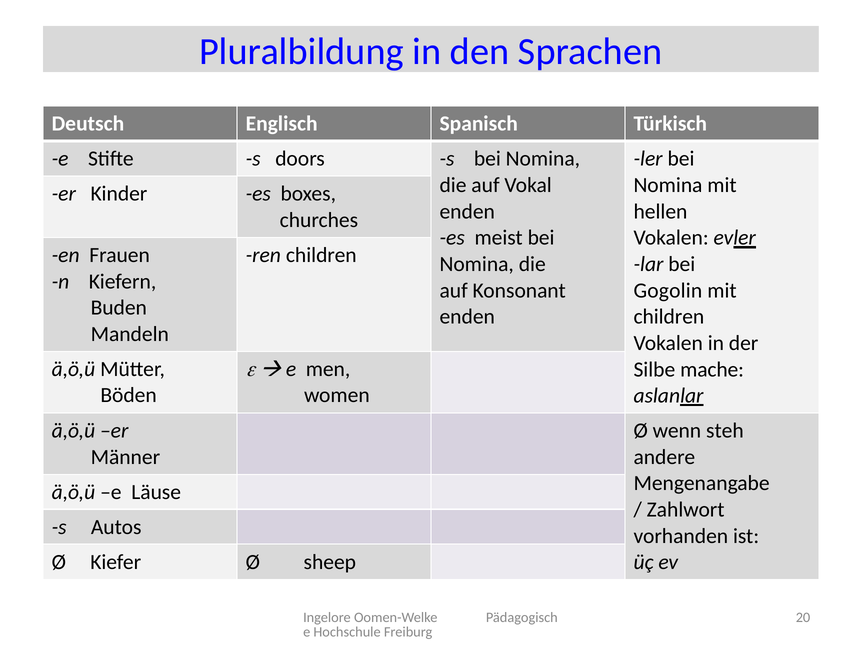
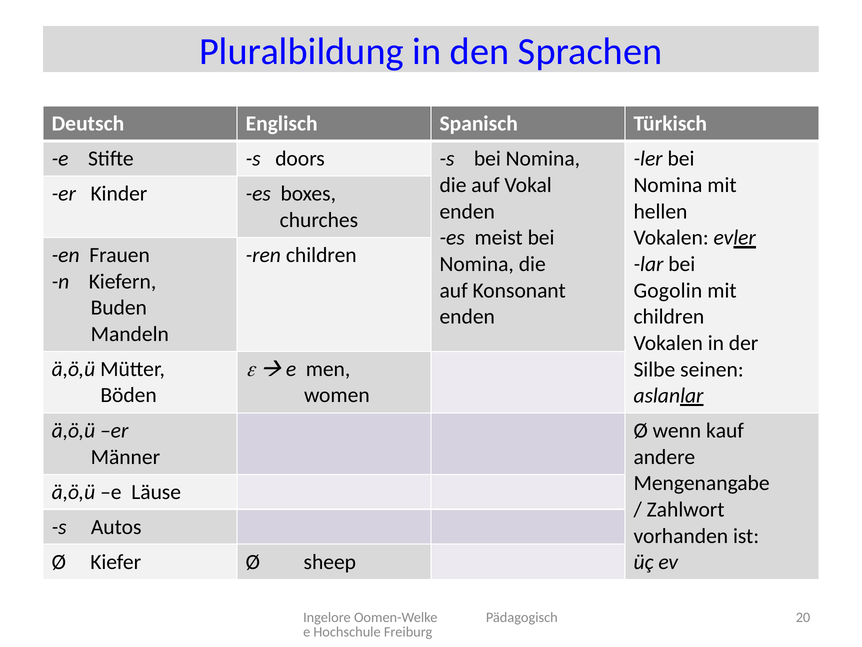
mache: mache -> seinen
steh: steh -> kauf
